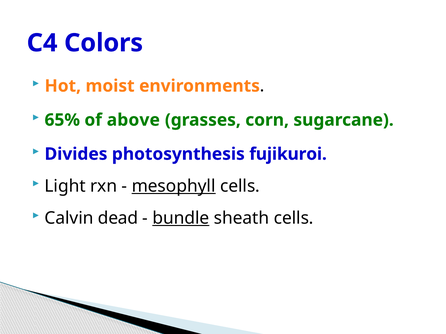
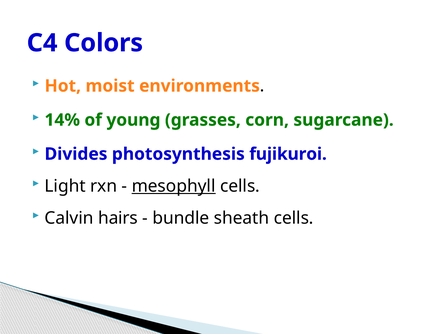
65%: 65% -> 14%
above: above -> young
dead: dead -> hairs
bundle underline: present -> none
